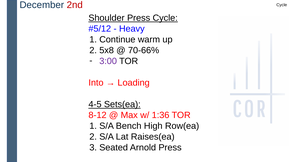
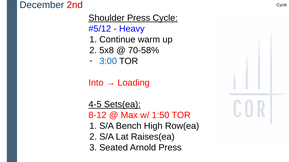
70-66%: 70-66% -> 70-58%
3:00 colour: purple -> blue
1:36: 1:36 -> 1:50
